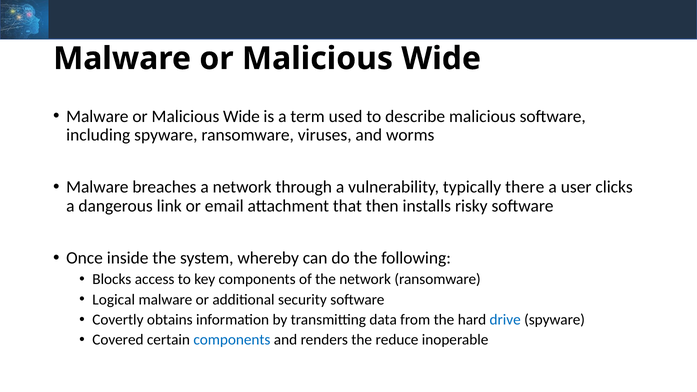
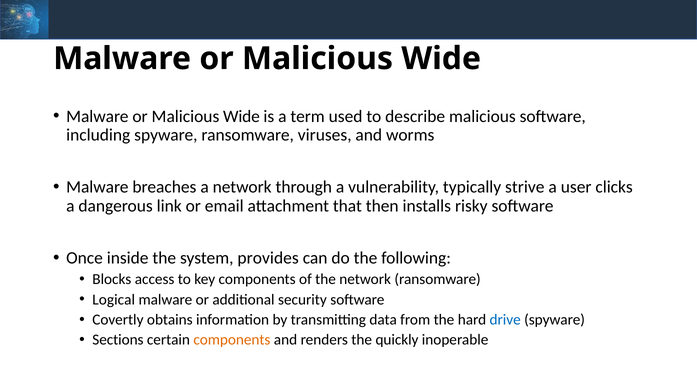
there: there -> strive
whereby: whereby -> provides
Covered: Covered -> Sections
components at (232, 340) colour: blue -> orange
reduce: reduce -> quickly
